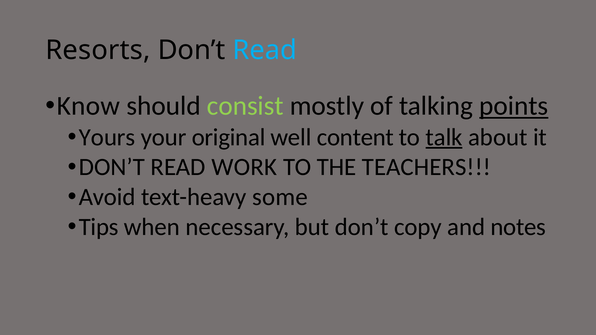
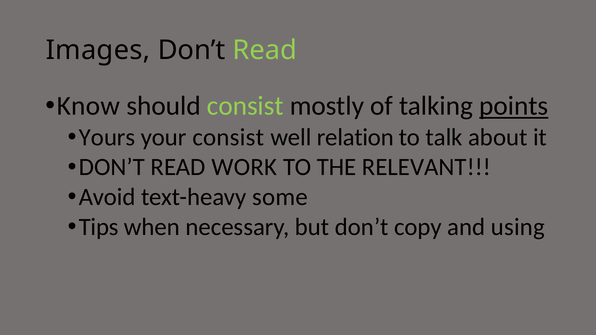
Resorts: Resorts -> Images
Read at (265, 50) colour: light blue -> light green
your original: original -> consist
content: content -> relation
talk underline: present -> none
TEACHERS: TEACHERS -> RELEVANT
notes: notes -> using
